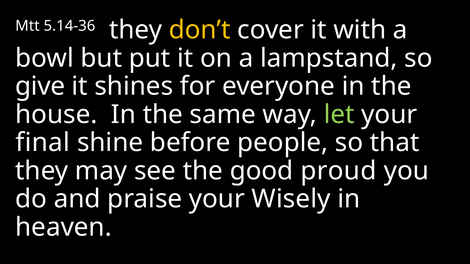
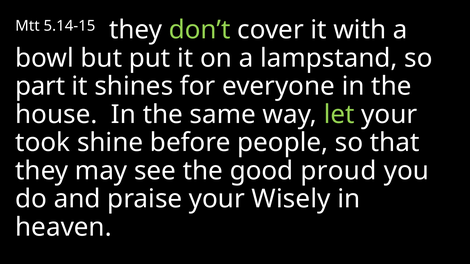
5.14-36: 5.14-36 -> 5.14-15
don’t colour: yellow -> light green
give: give -> part
final: final -> took
